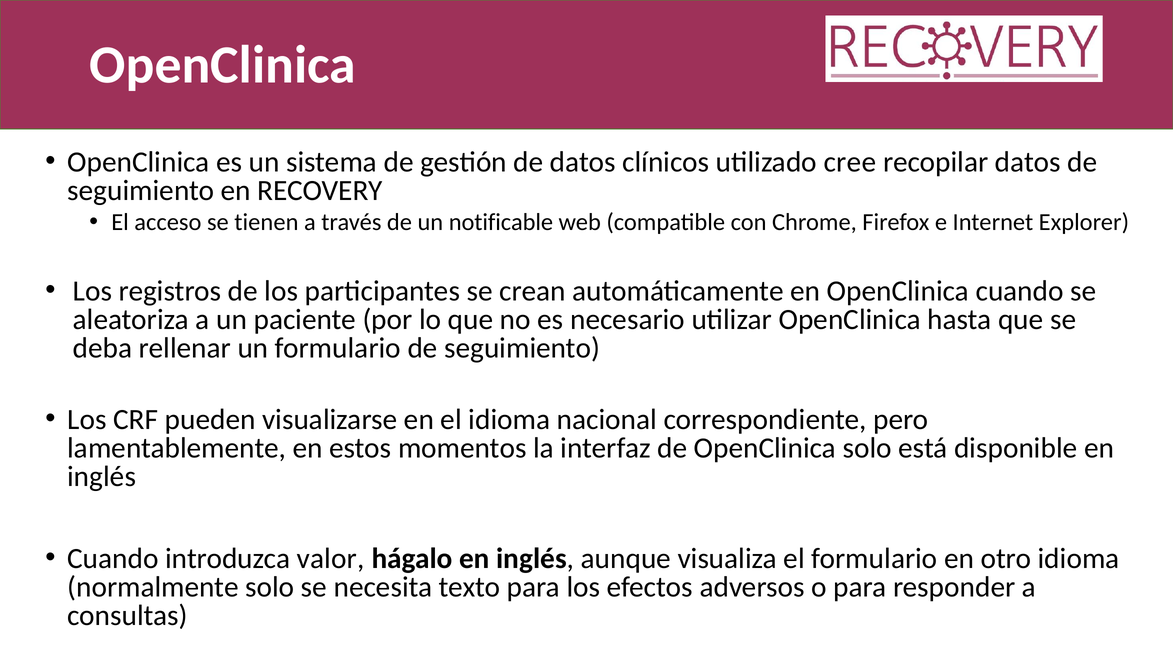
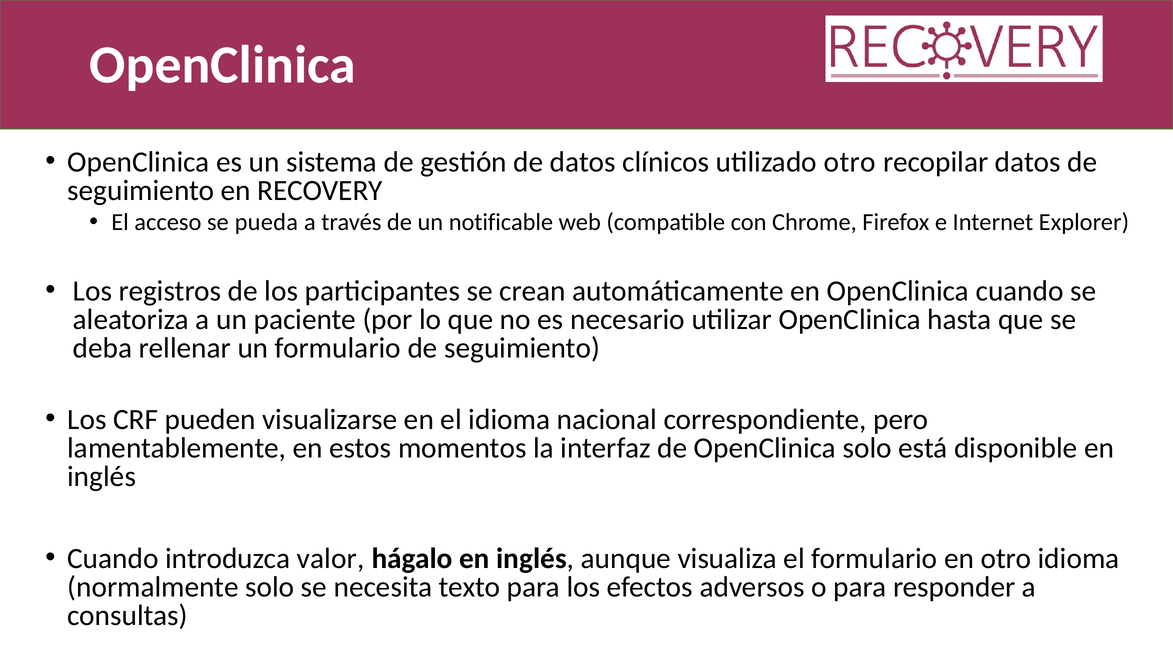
utilizado cree: cree -> otro
tienen: tienen -> pueda
